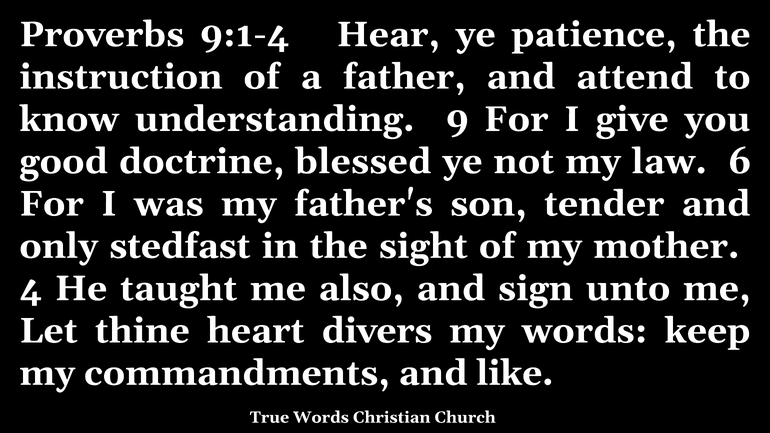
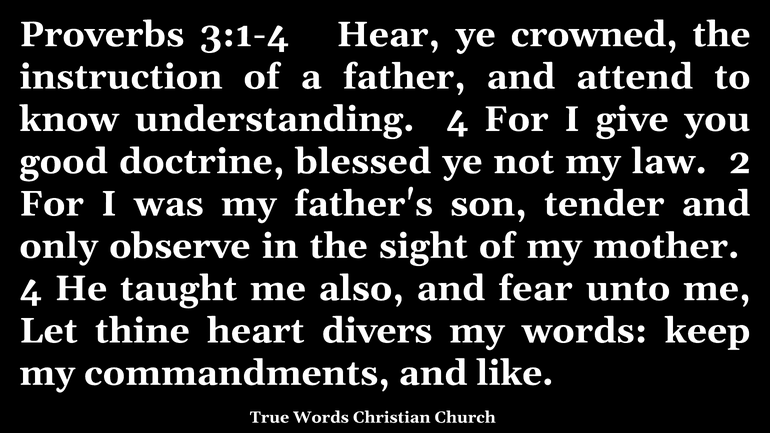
9:1-4: 9:1-4 -> 3:1-4
patience: patience -> crowned
understanding 9: 9 -> 4
6: 6 -> 2
stedfast: stedfast -> observe
sign: sign -> fear
